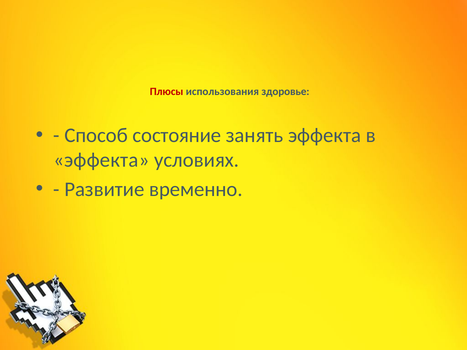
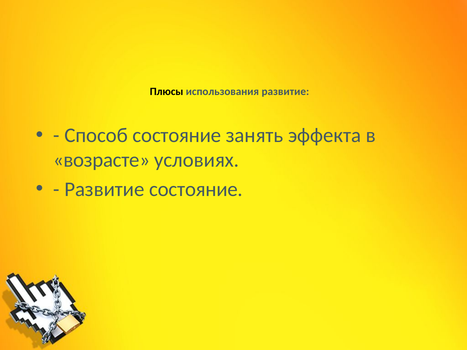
Плюсы colour: red -> black
использования здоровье: здоровье -> развитие
эффекта at (101, 160): эффекта -> возрасте
Развитие временно: временно -> состояние
